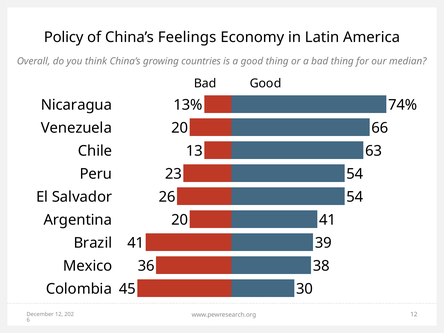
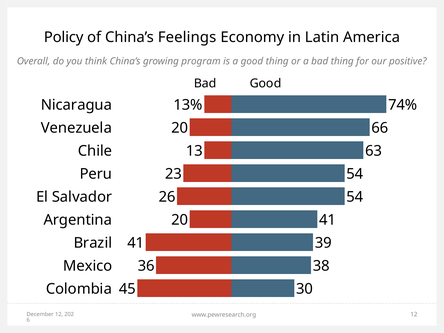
countries: countries -> program
median: median -> positive
